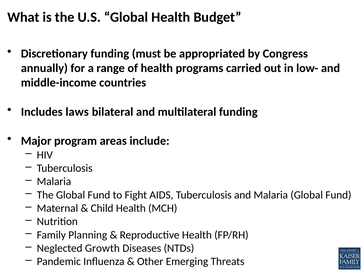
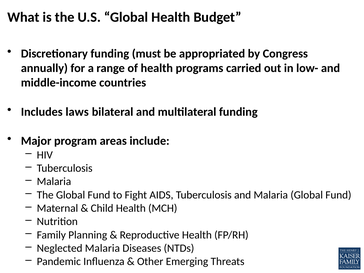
Neglected Growth: Growth -> Malaria
